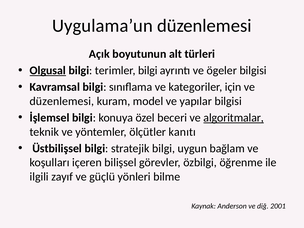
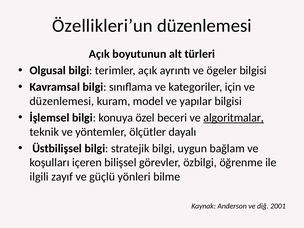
Uygulama’un: Uygulama’un -> Özellikleri’un
Olgusal underline: present -> none
terimler bilgi: bilgi -> açık
kanıtı: kanıtı -> dayalı
